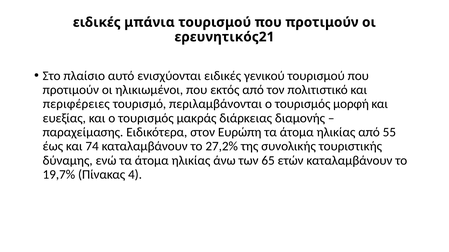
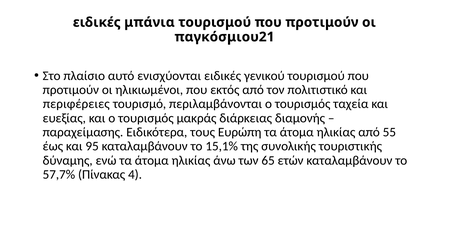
ερευνητικός21: ερευνητικός21 -> παγκόσμιου21
μορφή: μορφή -> ταχεία
στον: στον -> τους
74: 74 -> 95
27,2%: 27,2% -> 15,1%
19,7%: 19,7% -> 57,7%
